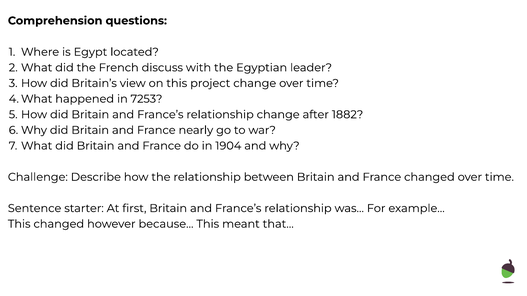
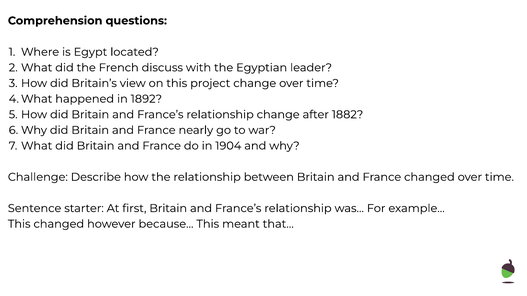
7253: 7253 -> 1892
